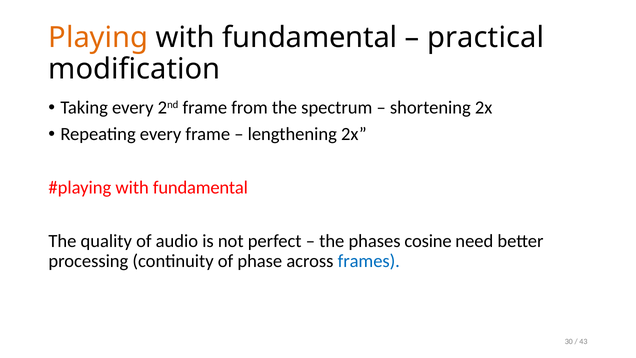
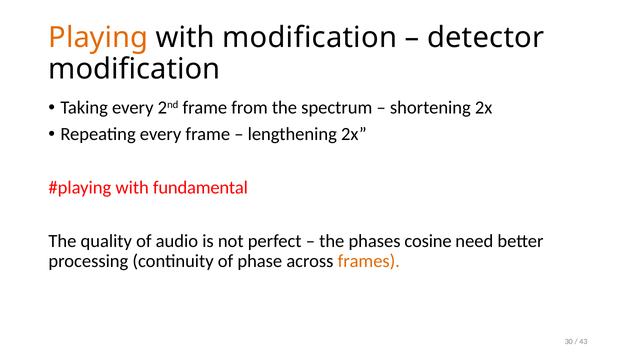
fundamental at (310, 38): fundamental -> modification
practical: practical -> detector
frames colour: blue -> orange
